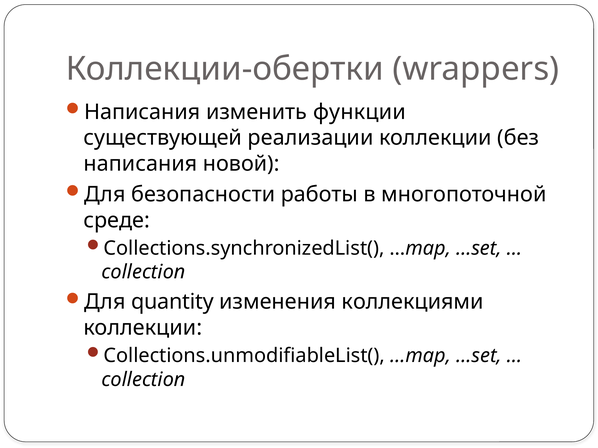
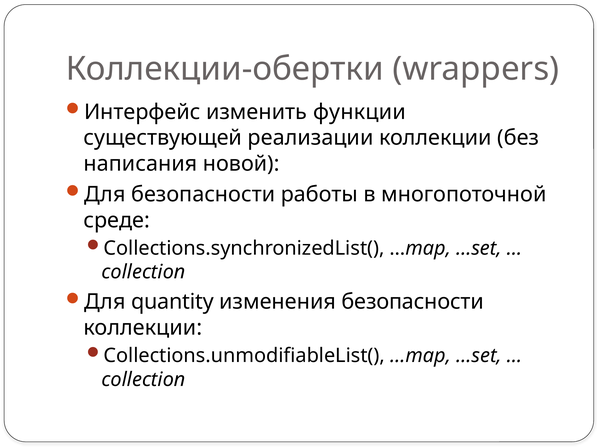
Написания at (142, 112): Написания -> Интерфейс
изменения коллекциями: коллекциями -> безопасности
